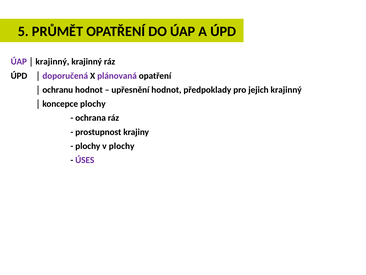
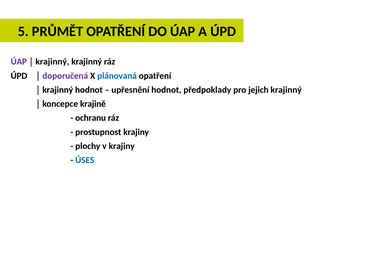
plánovaná colour: purple -> blue
ochranu at (58, 90): ochranu -> krajinný
koncepce plochy: plochy -> krajině
ochrana: ochrana -> ochranu
v plochy: plochy -> krajiny
ÚSES colour: purple -> blue
